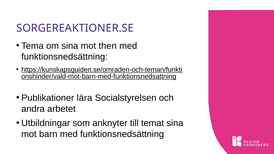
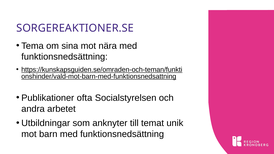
then: then -> nära
lära: lära -> ofta
temat sina: sina -> unik
